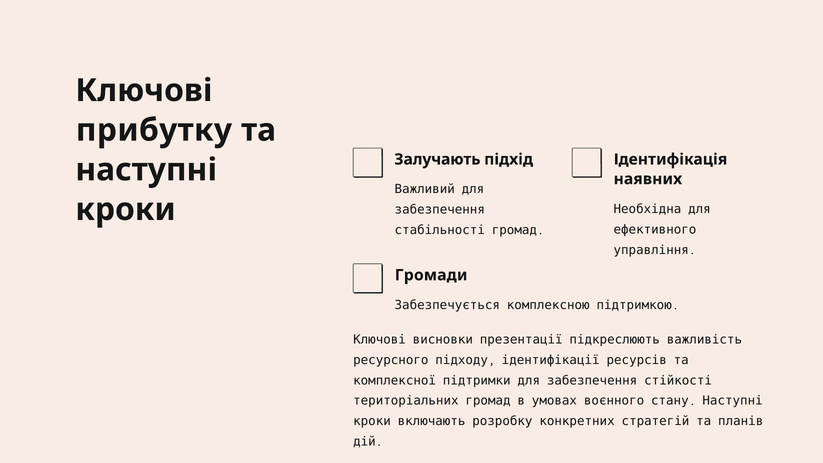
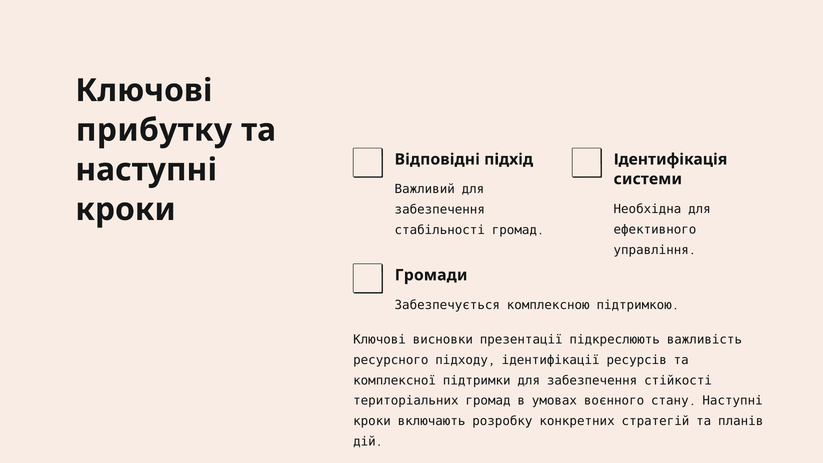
Залучають: Залучають -> Відповідні
наявних: наявних -> системи
